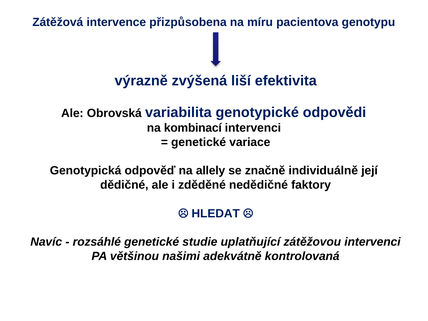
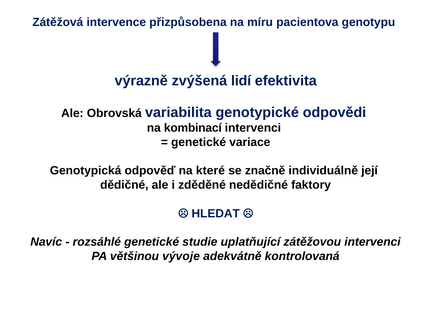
liší: liší -> lidí
allely: allely -> které
našimi: našimi -> vývoje
